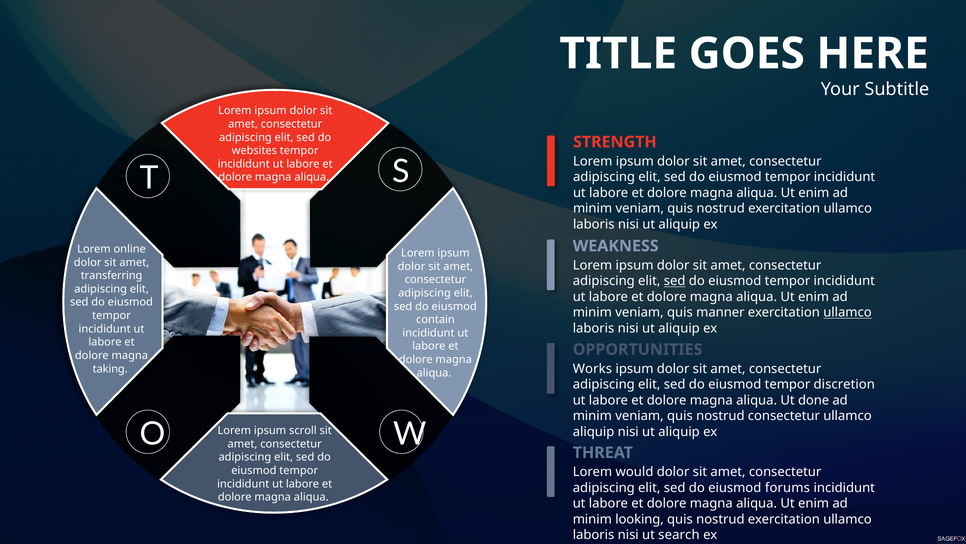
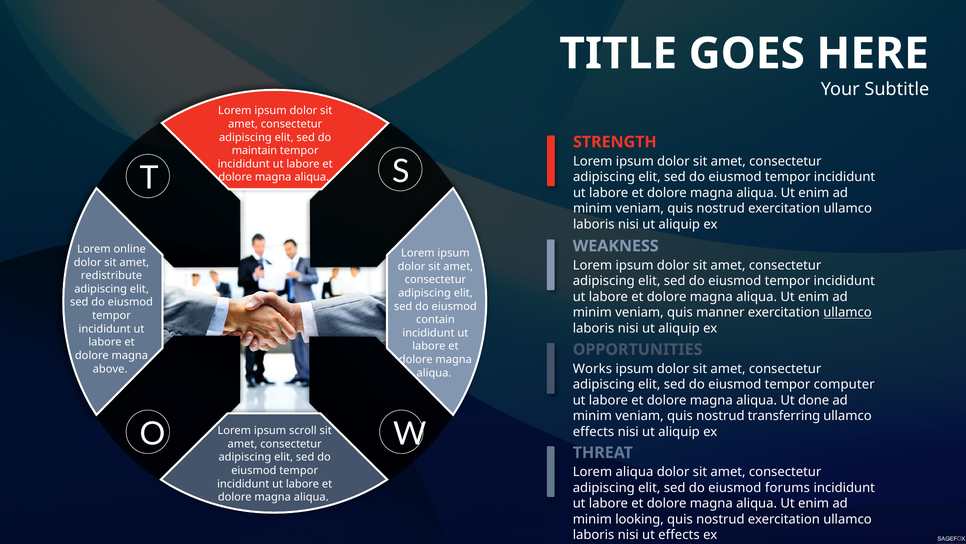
websites: websites -> maintain
transferring: transferring -> redistribute
sed at (675, 281) underline: present -> none
taking: taking -> above
discretion: discretion -> computer
nostrud consectetur: consectetur -> transferring
aliquip at (594, 431): aliquip -> effects
Lorem would: would -> aliqua
ut search: search -> effects
